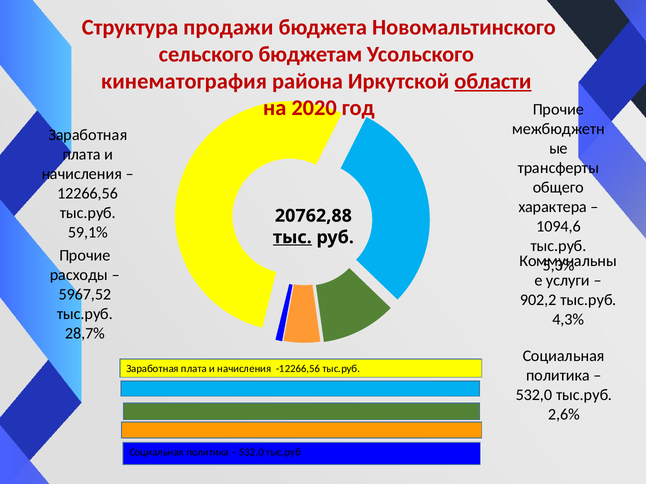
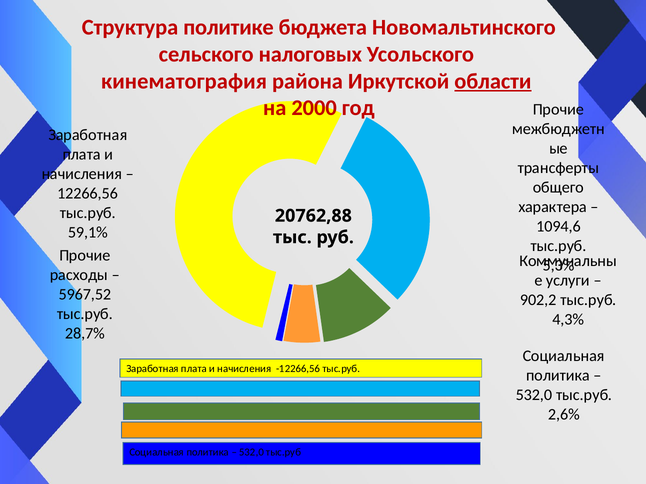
продажи: продажи -> политике
бюджетам: бюджетам -> налоговых
2020: 2020 -> 2000
тыс underline: present -> none
